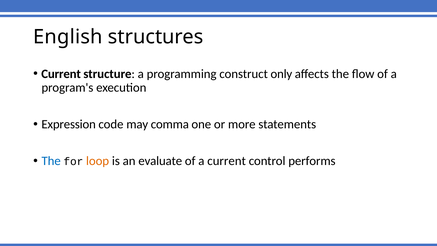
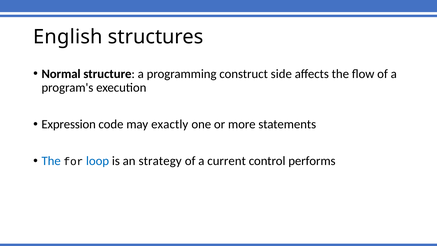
Current at (61, 74): Current -> Normal
only: only -> side
comma: comma -> exactly
loop colour: orange -> blue
evaluate: evaluate -> strategy
